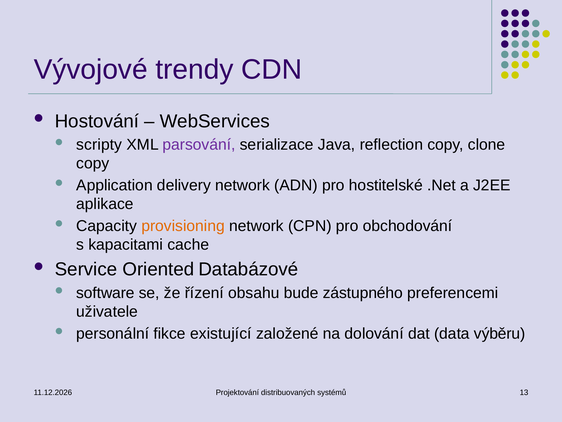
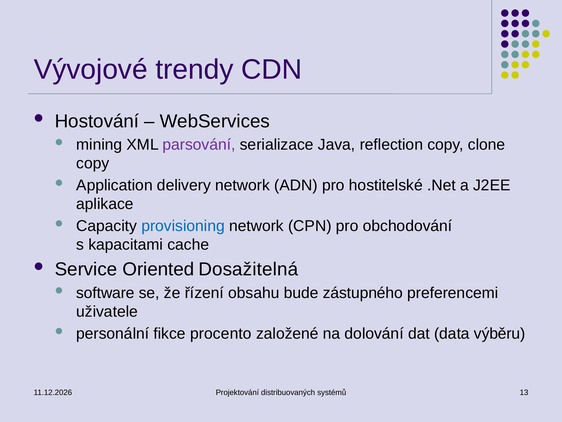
scripty: scripty -> mining
provisioning colour: orange -> blue
Databázové: Databázové -> Dosažitelná
existující: existující -> procento
